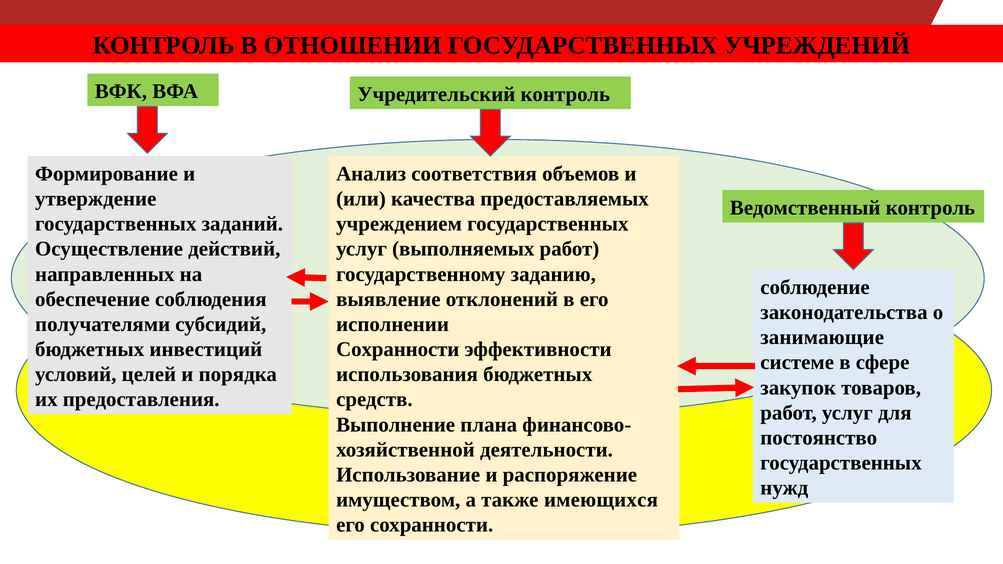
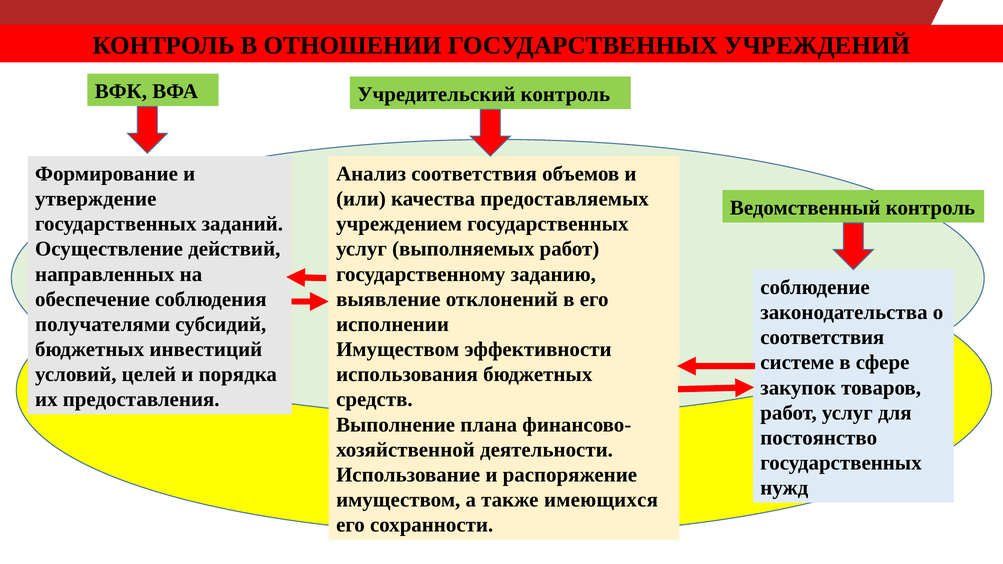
занимающие at (822, 338): занимающие -> соответствия
Сохранности at (398, 349): Сохранности -> Имуществом
